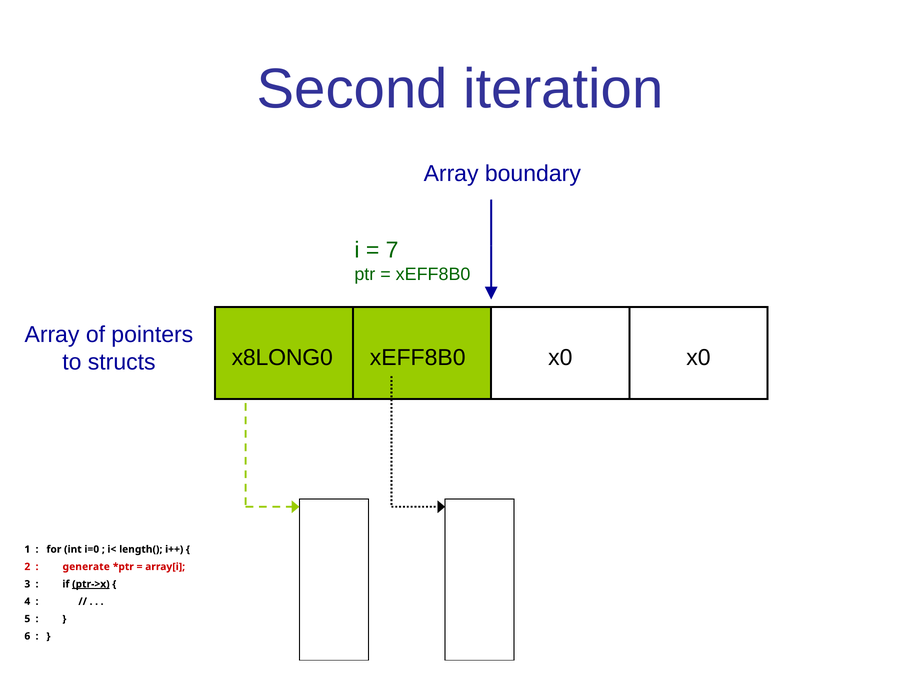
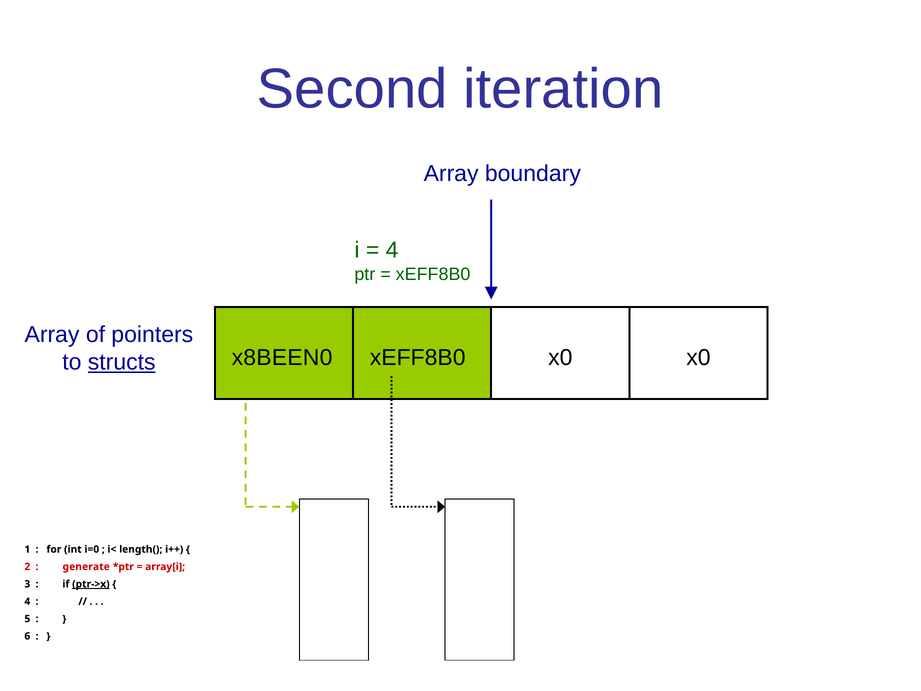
7 at (392, 250): 7 -> 4
x8LONG0: x8LONG0 -> x8BEEN0
structs underline: none -> present
